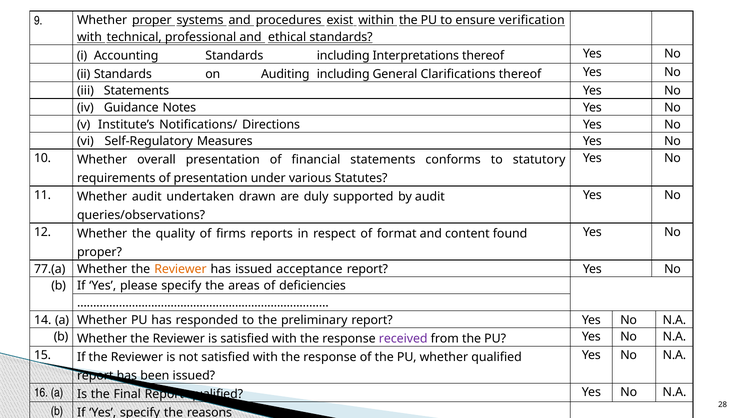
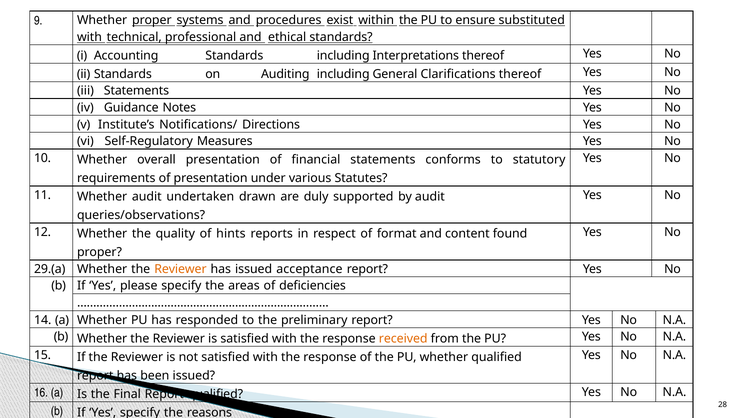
verification: verification -> substituted
firms: firms -> hints
77.(a: 77.(a -> 29.(a
received at (403, 338) colour: purple -> orange
